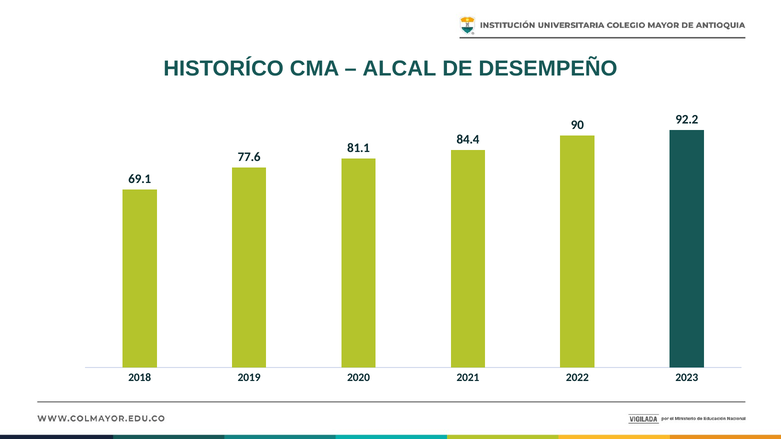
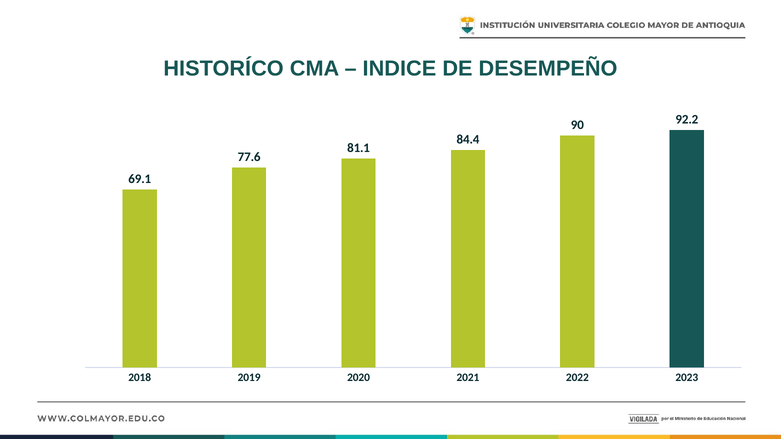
ALCAL: ALCAL -> INDICE
